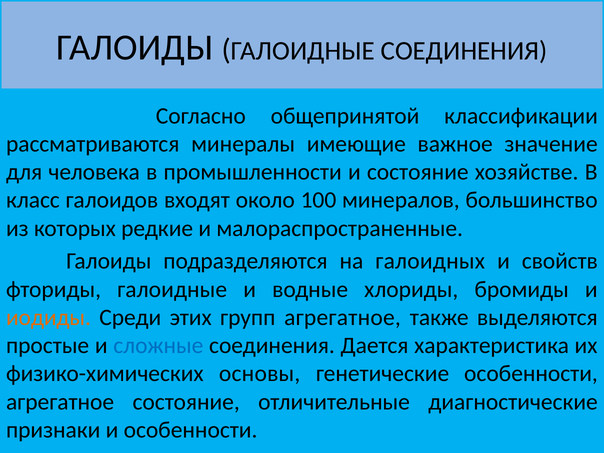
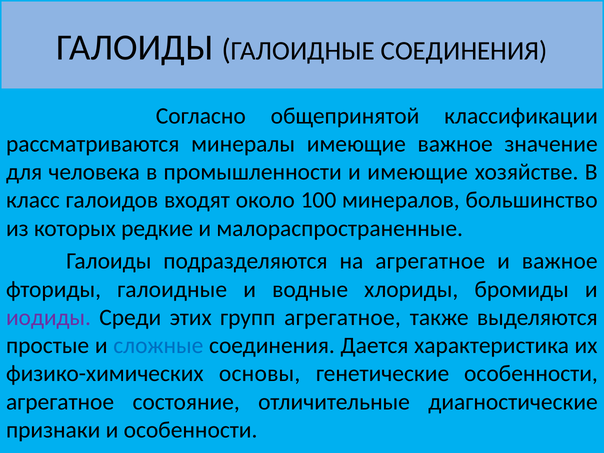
и состояние: состояние -> имеющие
на галоидных: галоидных -> агрегатное
и свойств: свойств -> важное
иодиды colour: orange -> purple
